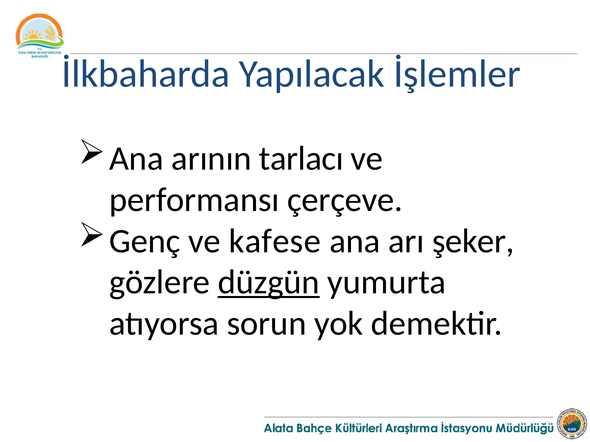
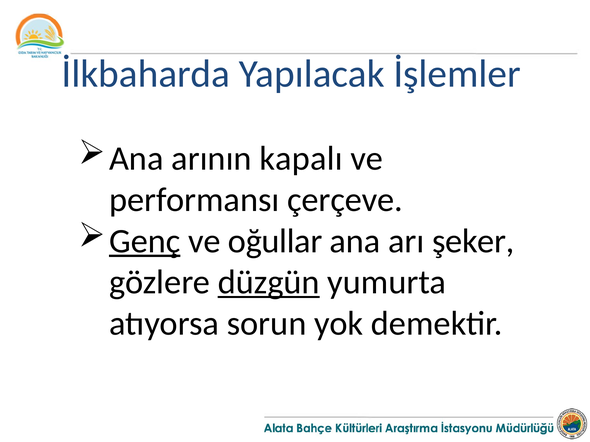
tarlacı: tarlacı -> kapalı
Genç underline: none -> present
kafese: kafese -> oğullar
